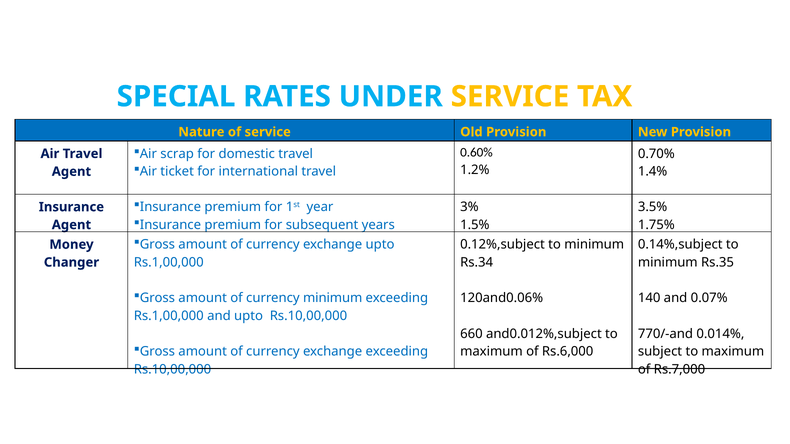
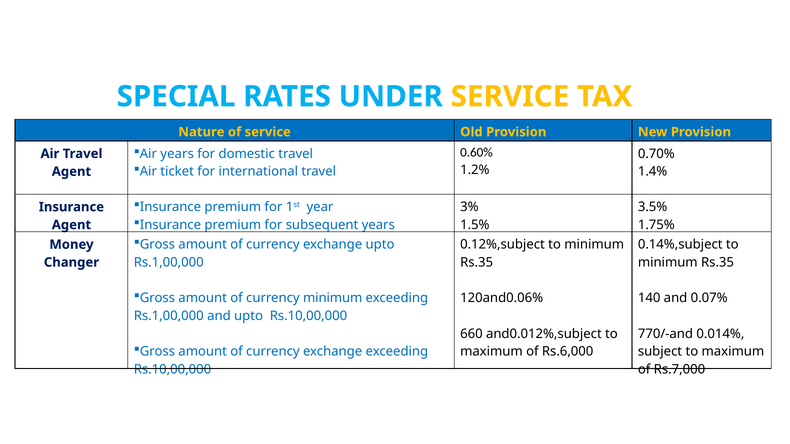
Air scrap: scrap -> years
Rs.34 at (477, 263): Rs.34 -> Rs.35
